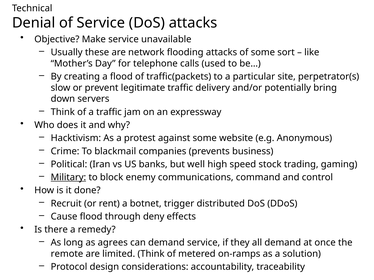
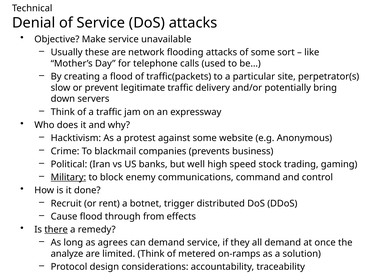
deny: deny -> from
there underline: none -> present
remote: remote -> analyze
